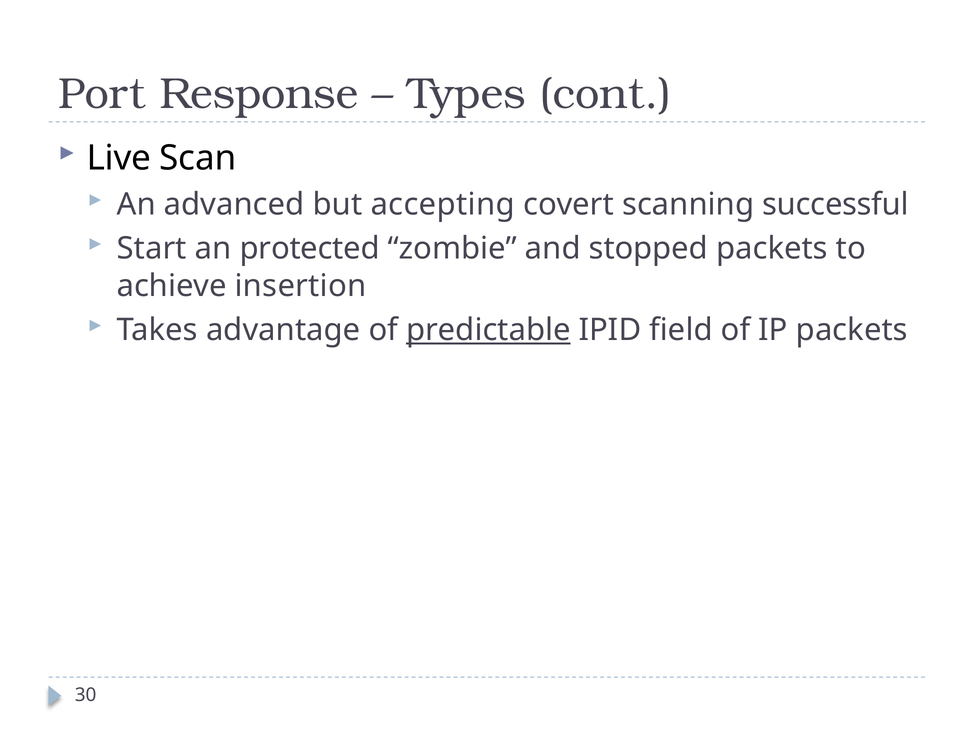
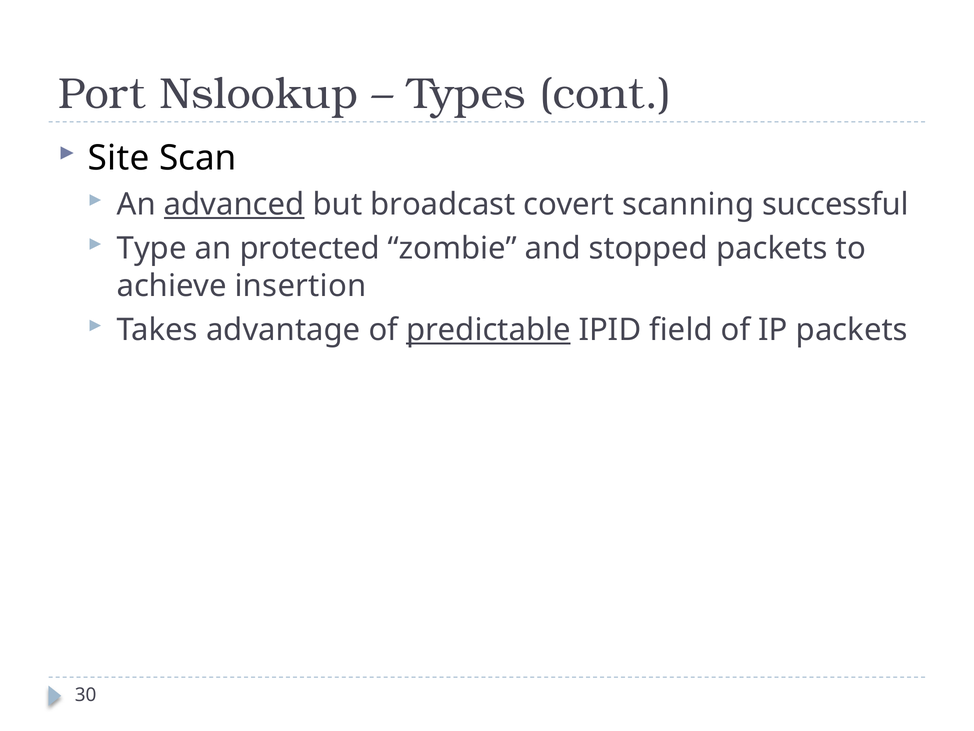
Response: Response -> Nslookup
Live: Live -> Site
advanced underline: none -> present
accepting: accepting -> broadcast
Start: Start -> Type
